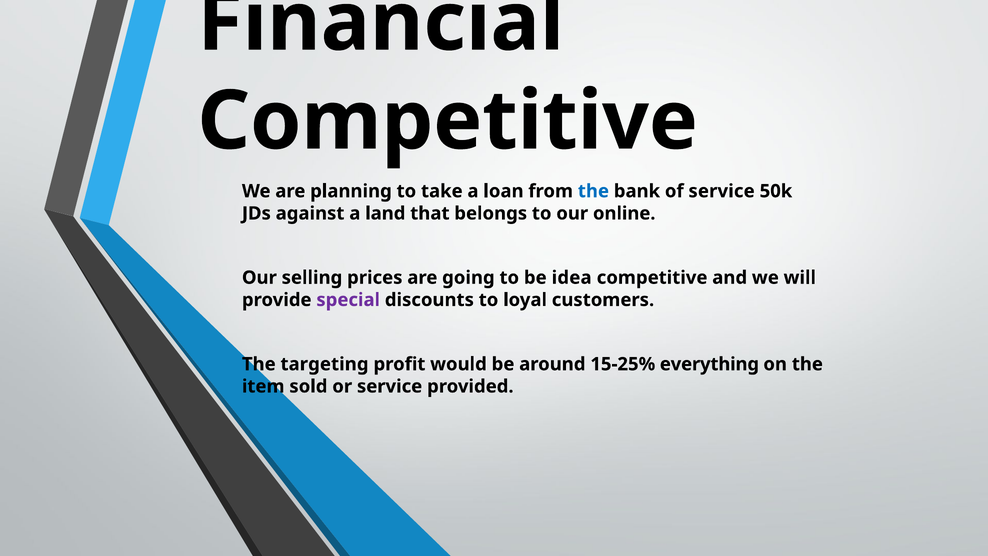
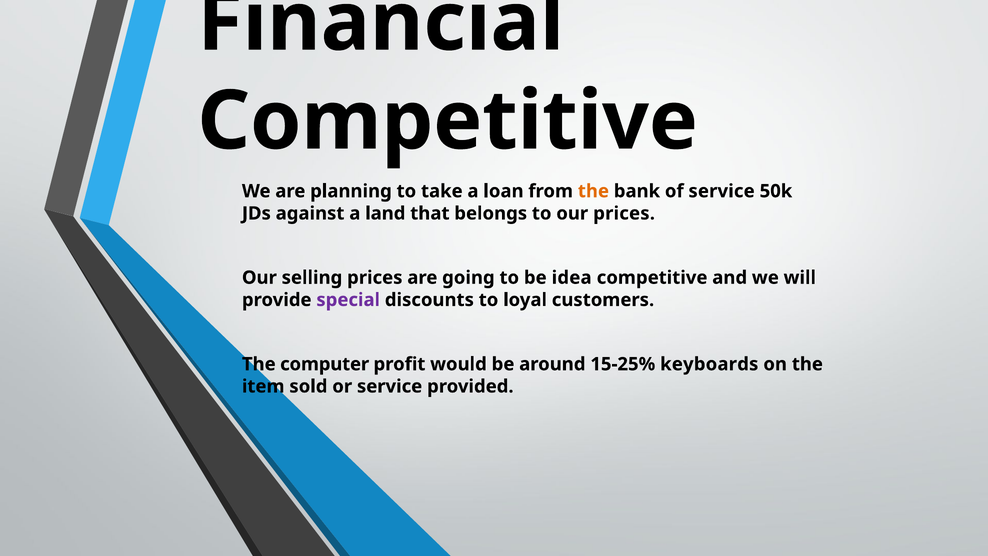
the at (593, 191) colour: blue -> orange
our online: online -> prices
targeting: targeting -> computer
everything: everything -> keyboards
